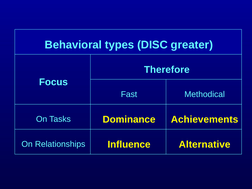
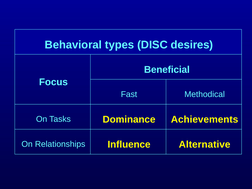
greater: greater -> desires
Therefore: Therefore -> Beneficial
